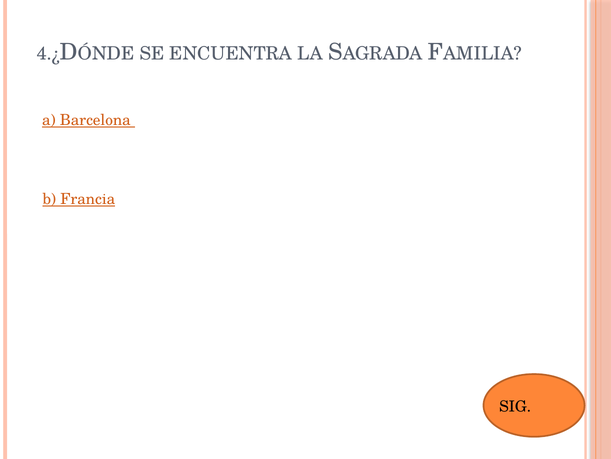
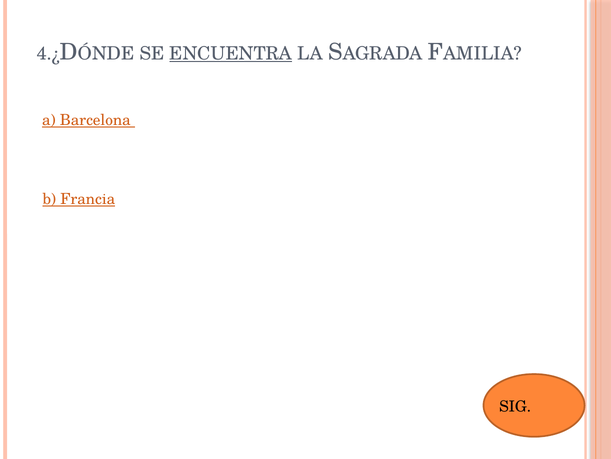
ENCUENTRA underline: none -> present
